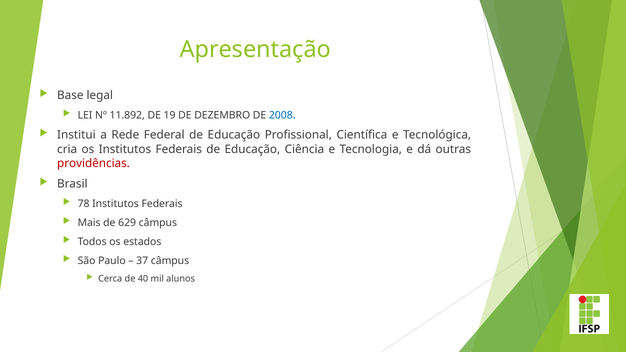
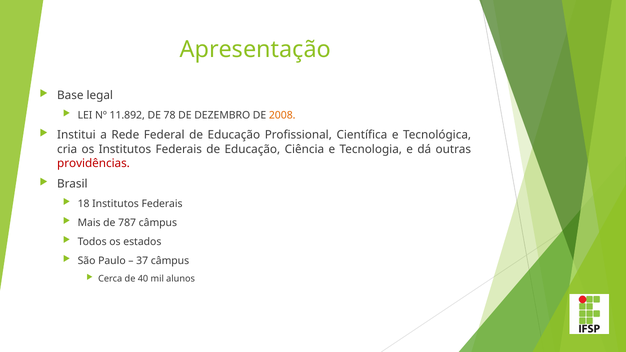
19: 19 -> 78
2008 colour: blue -> orange
78: 78 -> 18
629: 629 -> 787
